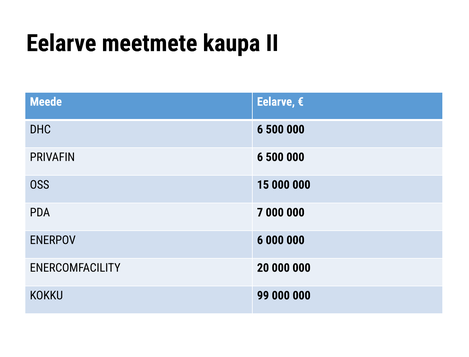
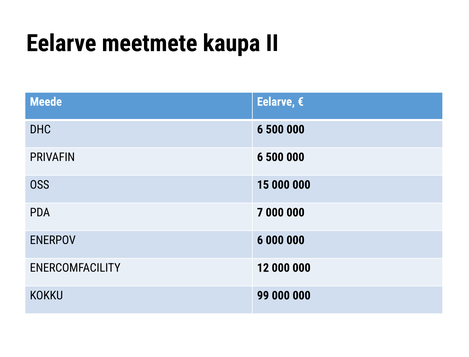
20: 20 -> 12
